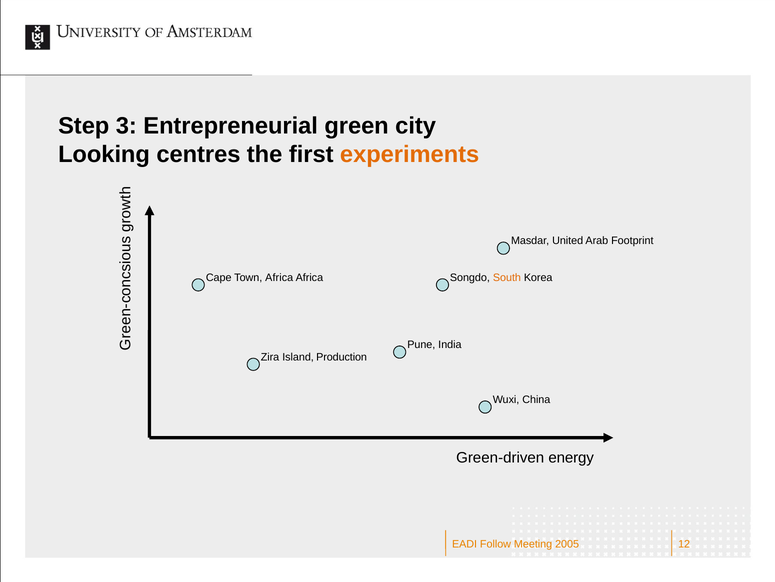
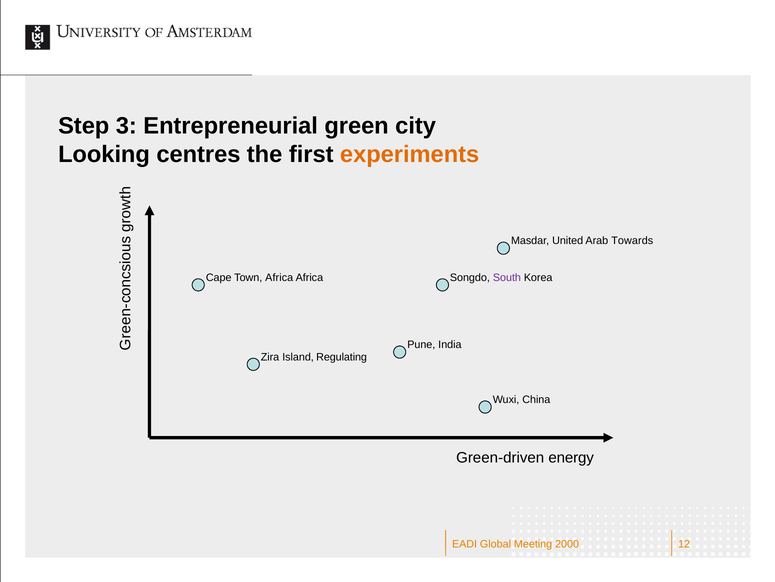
Footprint: Footprint -> Towards
South colour: orange -> purple
Production: Production -> Regulating
Follow: Follow -> Global
2005: 2005 -> 2000
